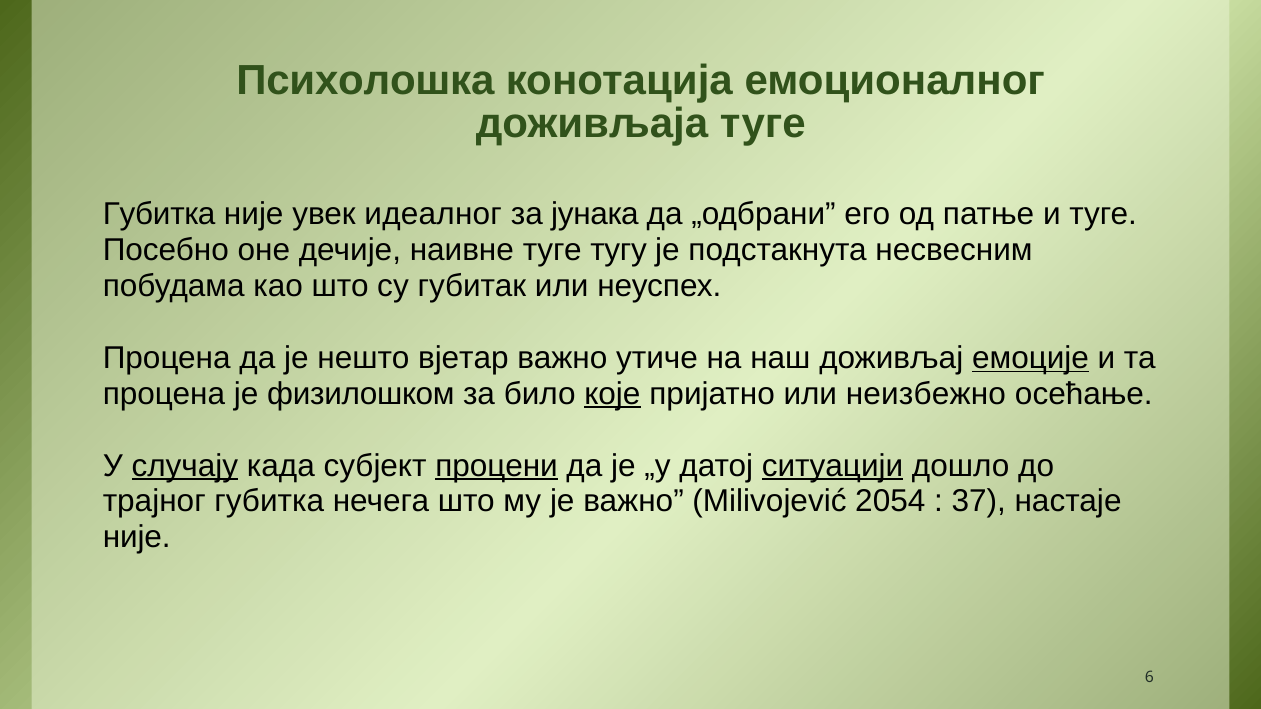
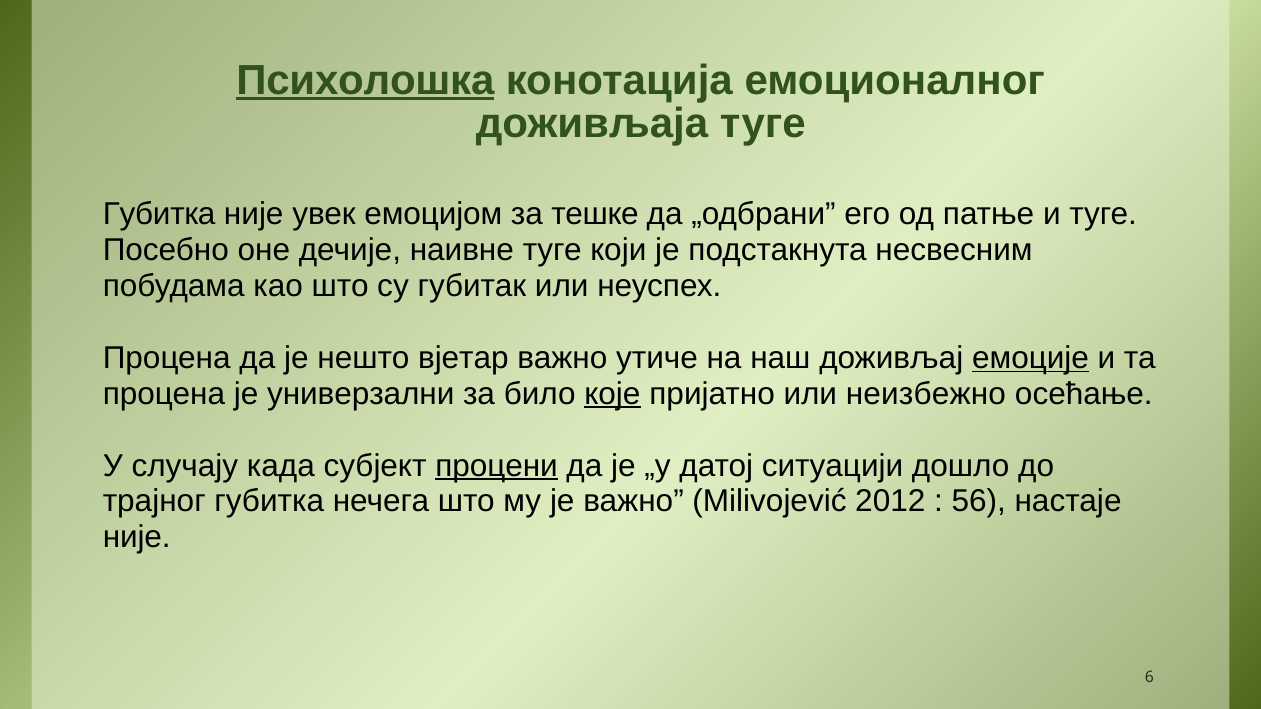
Психолошка underline: none -> present
идеалног: идеалног -> емоцијом
јунака: јунака -> тешке
тугу: тугу -> који
физилошком: физилошком -> универзални
случају underline: present -> none
ситуацији underline: present -> none
2054: 2054 -> 2012
37: 37 -> 56
